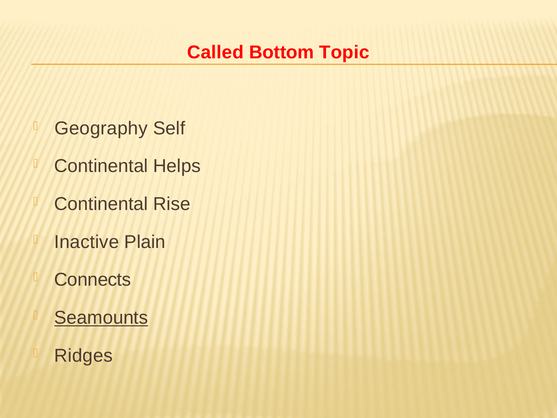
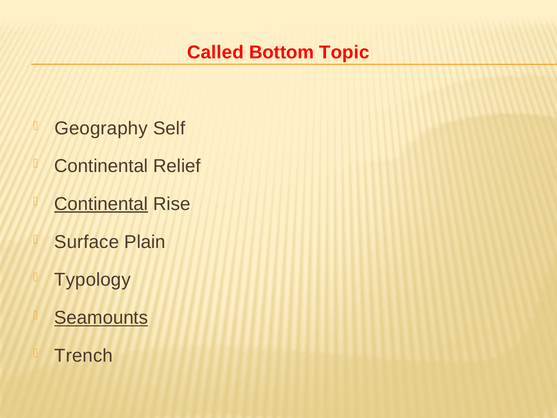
Helps: Helps -> Relief
Continental at (101, 204) underline: none -> present
Inactive: Inactive -> Surface
Connects: Connects -> Typology
Ridges: Ridges -> Trench
